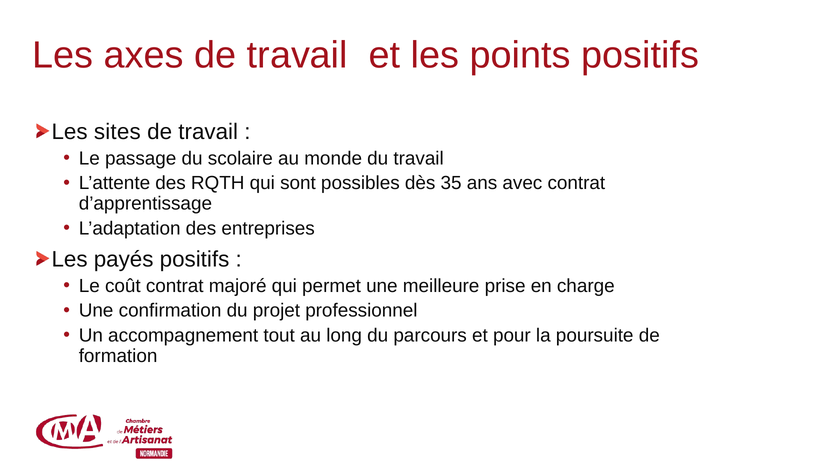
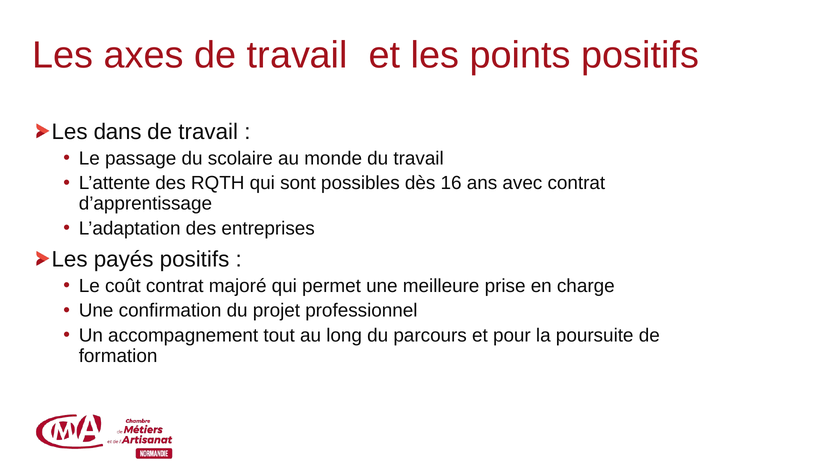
sites: sites -> dans
35: 35 -> 16
